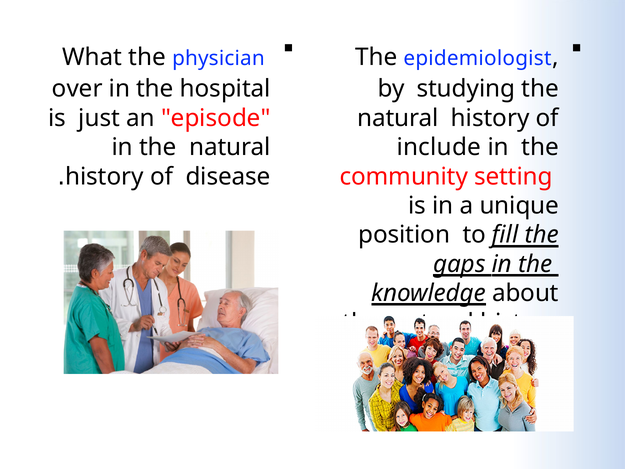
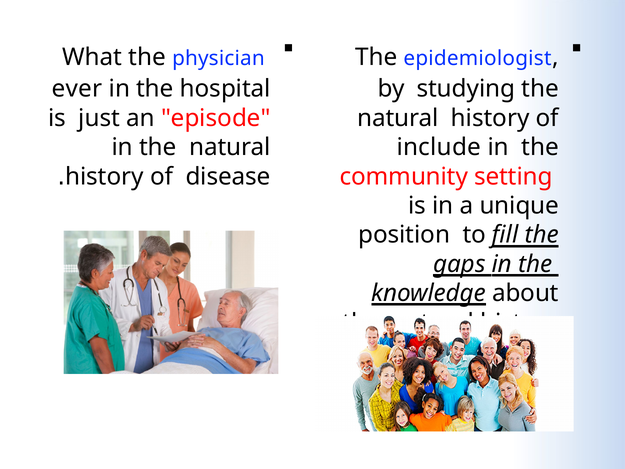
over: over -> ever
